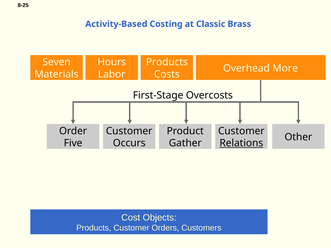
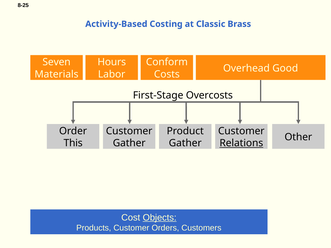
Products at (167, 62): Products -> Conform
More: More -> Good
Five: Five -> This
Occurs at (129, 143): Occurs -> Gather
Objects underline: none -> present
